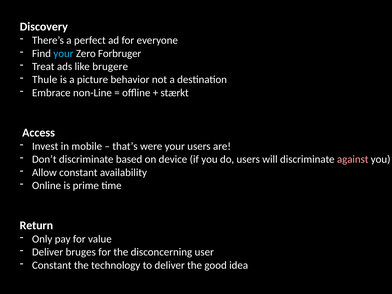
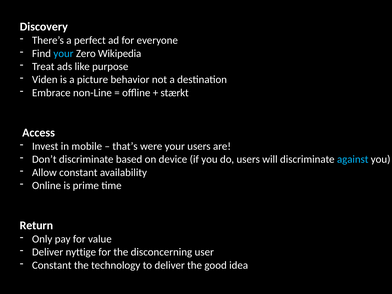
Forbruger: Forbruger -> Wikipedia
brugere: brugere -> purpose
Thule: Thule -> Viden
against colour: pink -> light blue
bruges: bruges -> nyttige
